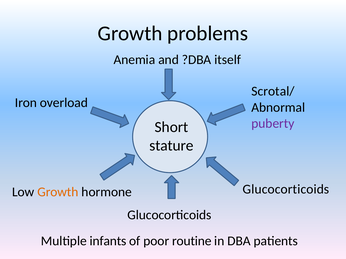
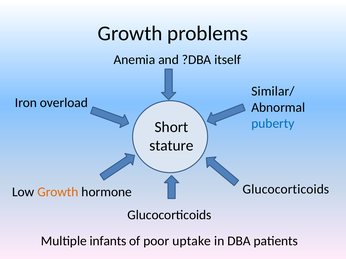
Scrotal/: Scrotal/ -> Similar/
puberty colour: purple -> blue
routine: routine -> uptake
